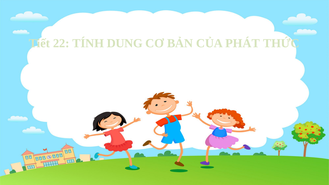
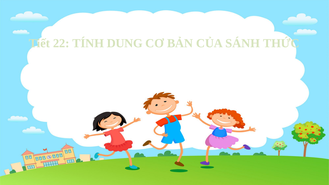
PHÁT: PHÁT -> SÁNH
